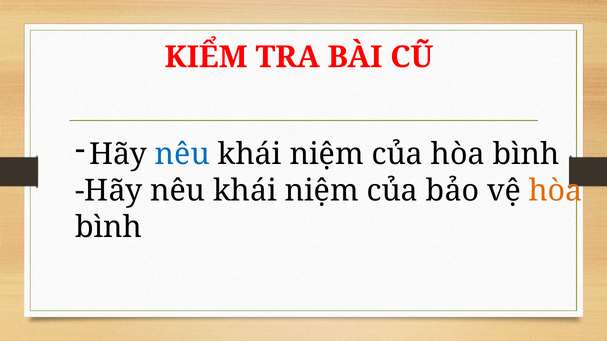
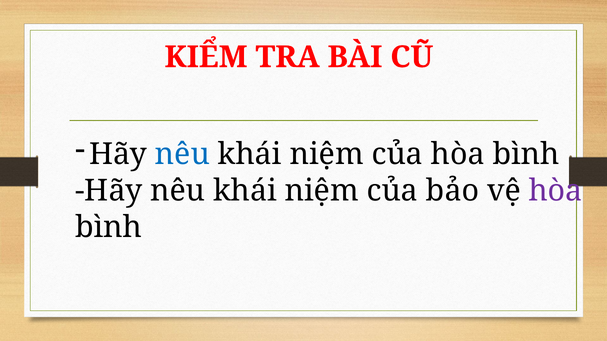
hòa at (556, 191) colour: orange -> purple
